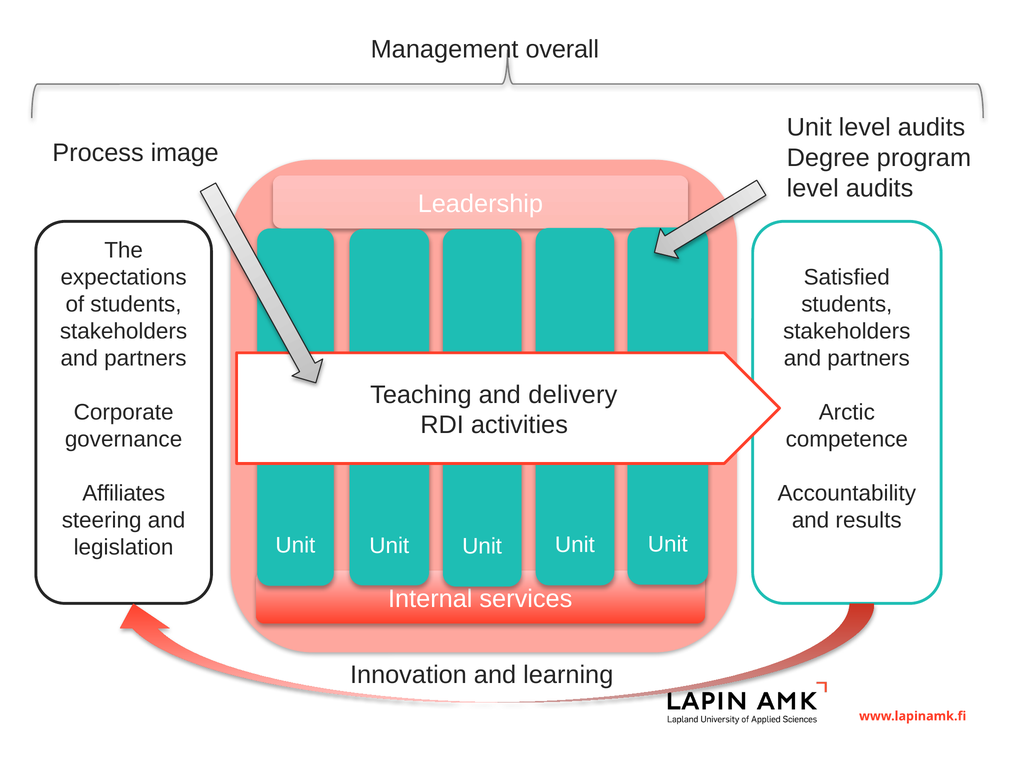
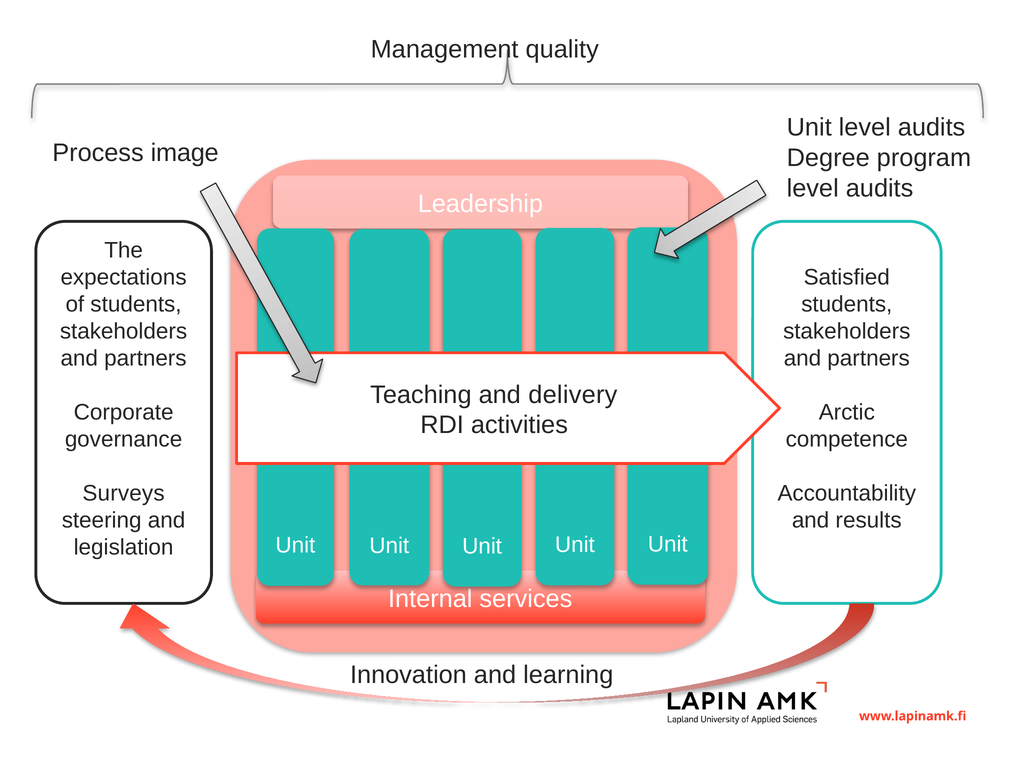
overall: overall -> quality
Affiliates: Affiliates -> Surveys
